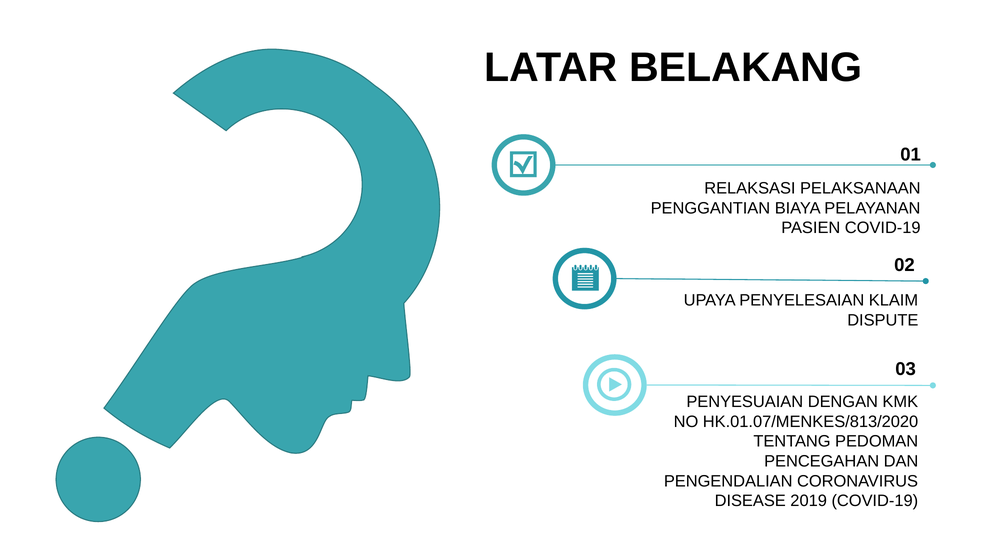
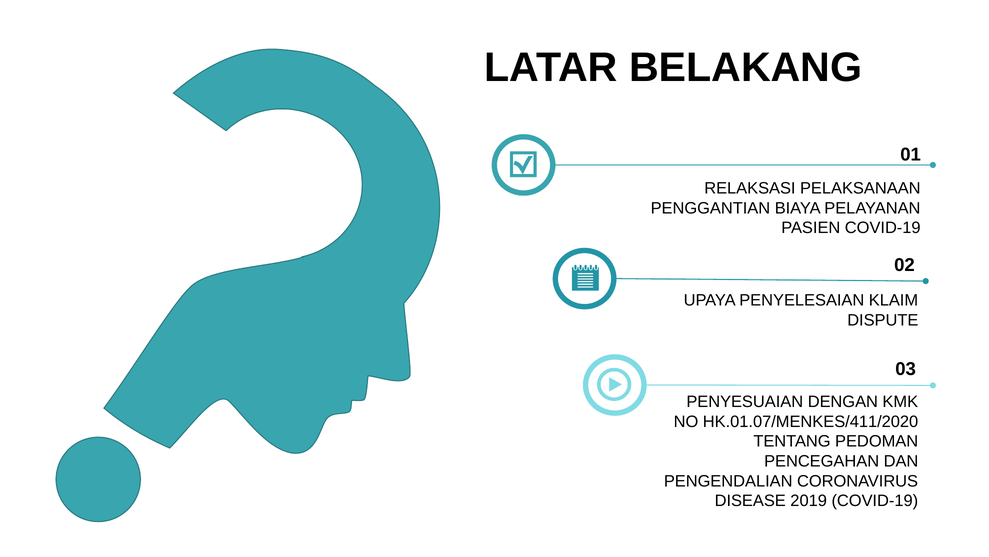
HK.01.07/MENKES/813/2020: HK.01.07/MENKES/813/2020 -> HK.01.07/MENKES/411/2020
